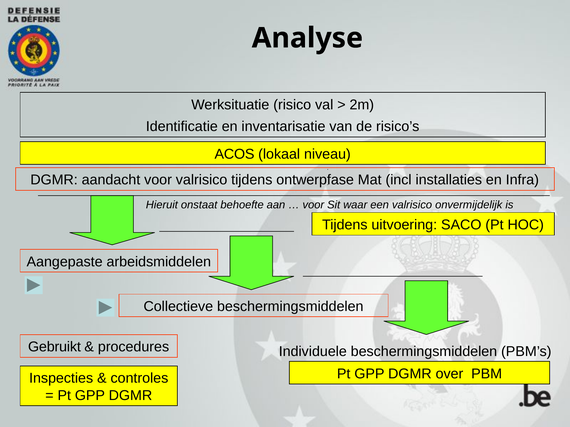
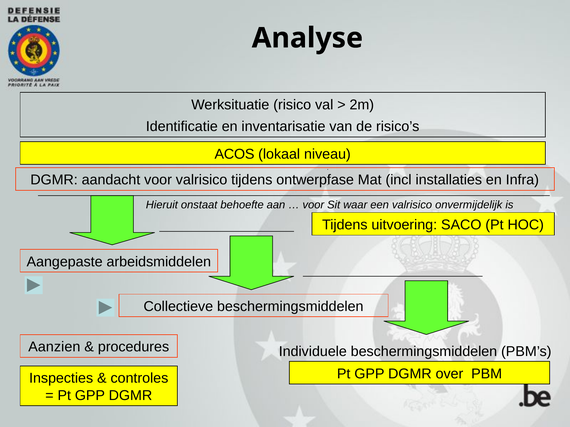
Gebruikt: Gebruikt -> Aanzien
